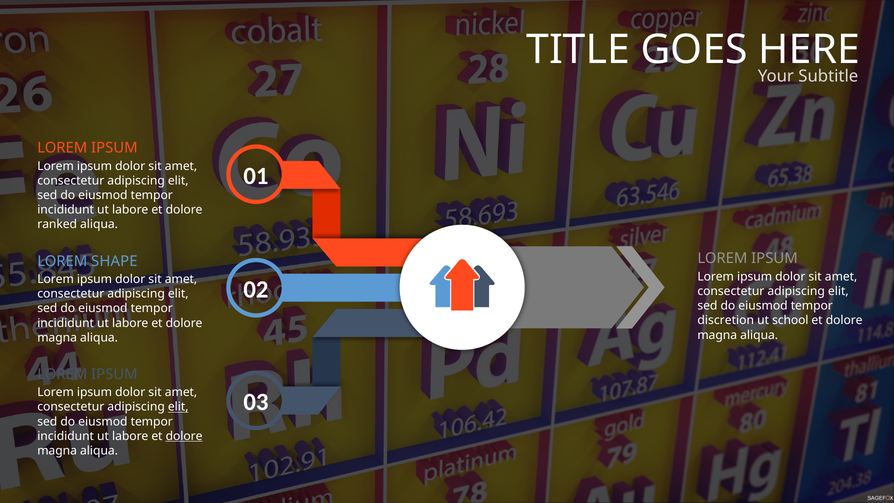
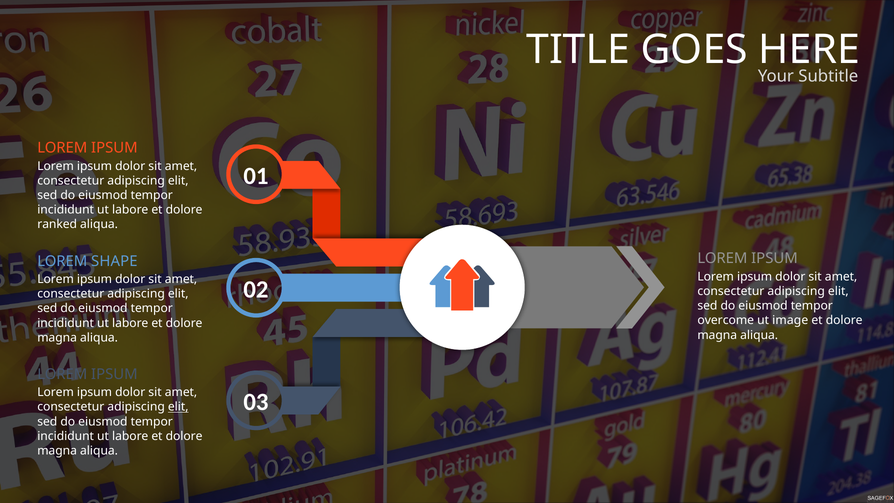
discretion: discretion -> overcome
school: school -> image
dolore at (184, 436) underline: present -> none
